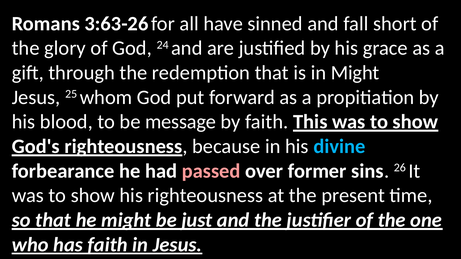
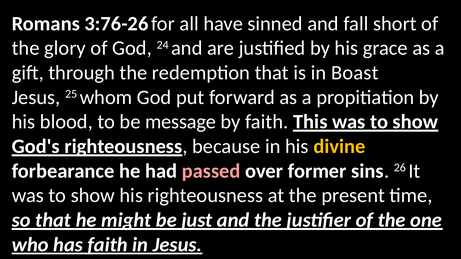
3:63-26: 3:63-26 -> 3:76-26
in Might: Might -> Boast
divine colour: light blue -> yellow
